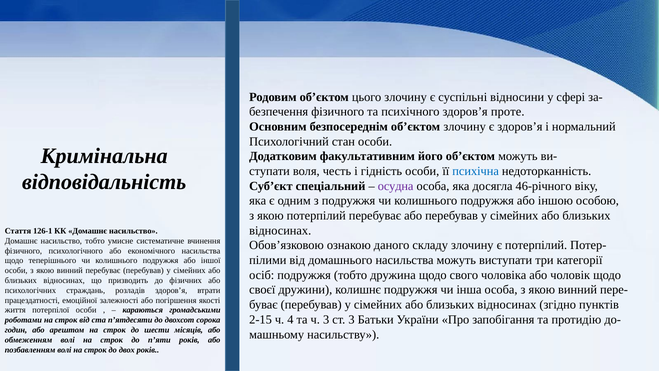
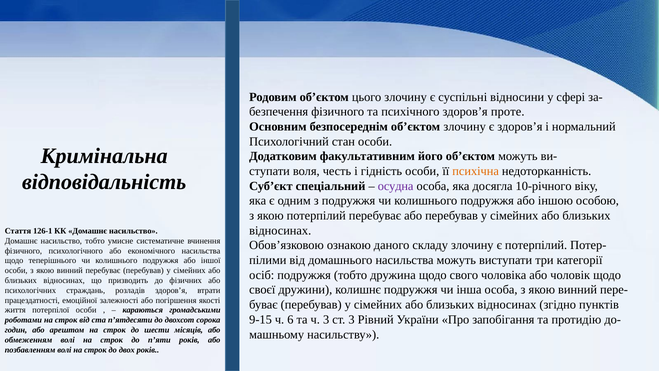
психічна colour: blue -> orange
46-річного: 46-річного -> 10-річного
2-15: 2-15 -> 9-15
4: 4 -> 6
Батьки: Батьки -> Рівний
